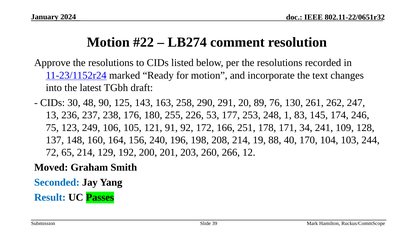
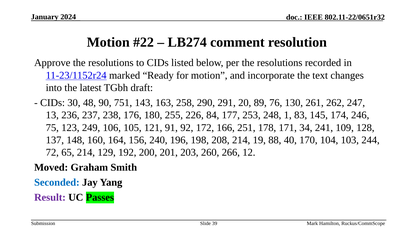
125: 125 -> 751
53: 53 -> 84
Result colour: blue -> purple
